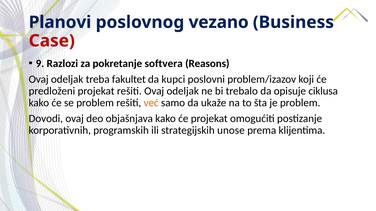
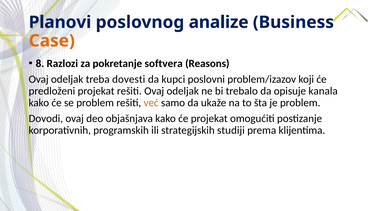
vezano: vezano -> analize
Case colour: red -> orange
9: 9 -> 8
fakultet: fakultet -> dovesti
ciklusa: ciklusa -> kanala
unose: unose -> studiji
